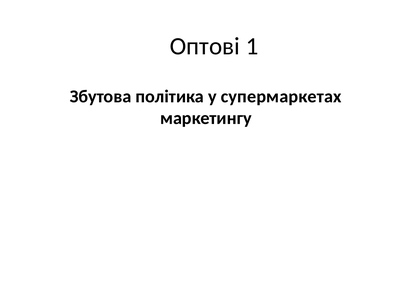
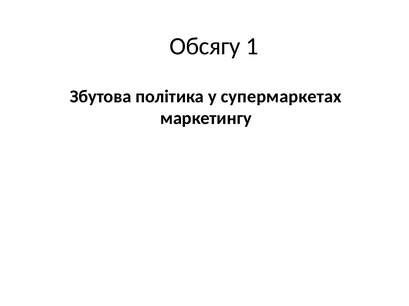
Оптові: Оптові -> Обсягу
